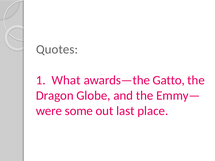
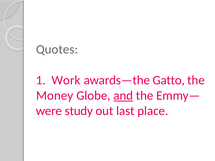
What: What -> Work
Dragon: Dragon -> Money
and underline: none -> present
some: some -> study
